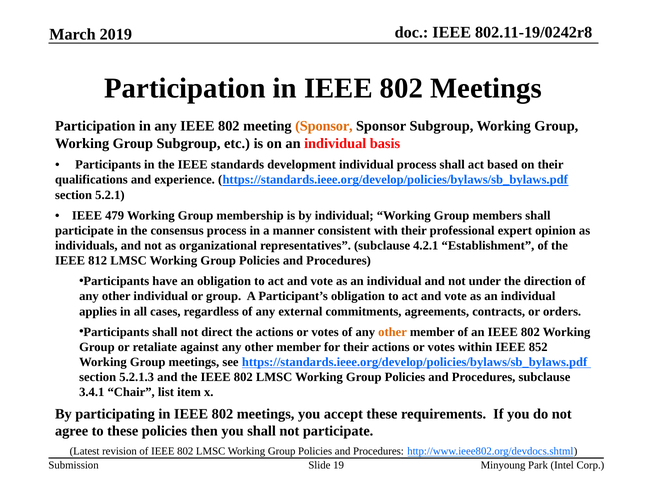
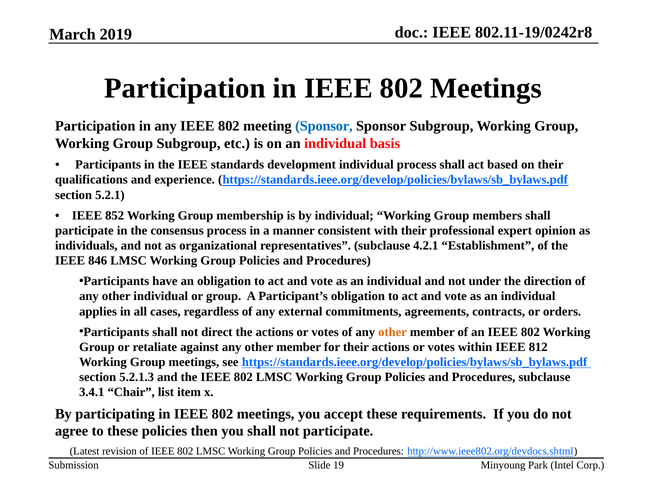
Sponsor at (324, 126) colour: orange -> blue
479: 479 -> 852
812: 812 -> 846
852: 852 -> 812
